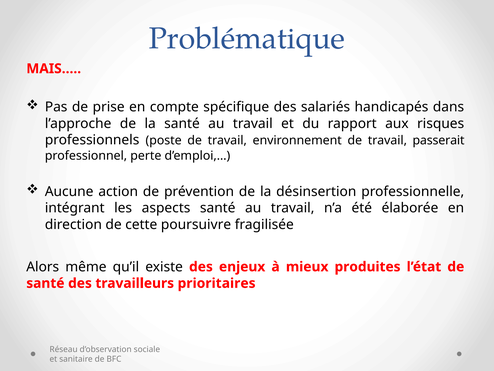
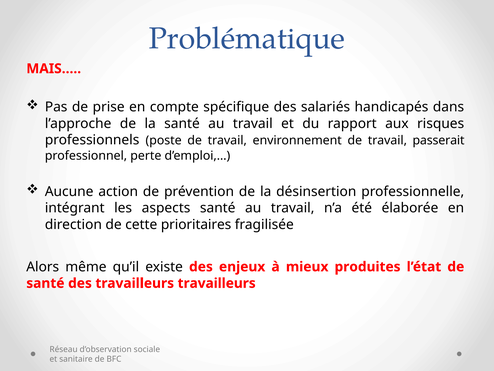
poursuivre: poursuivre -> prioritaires
travailleurs prioritaires: prioritaires -> travailleurs
